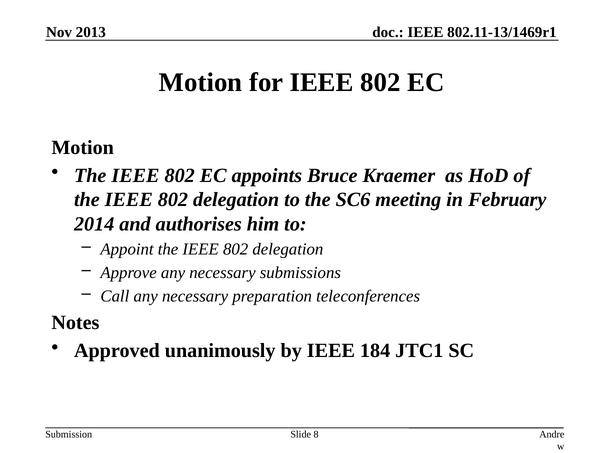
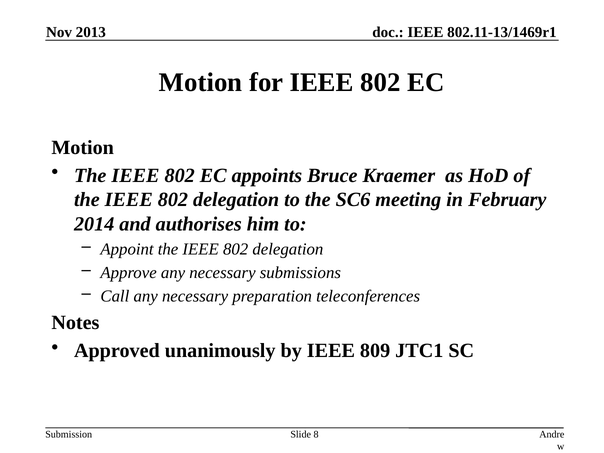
184: 184 -> 809
